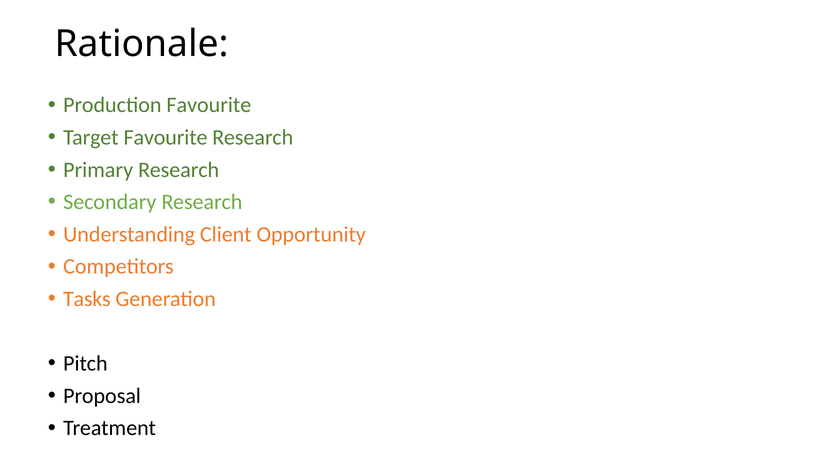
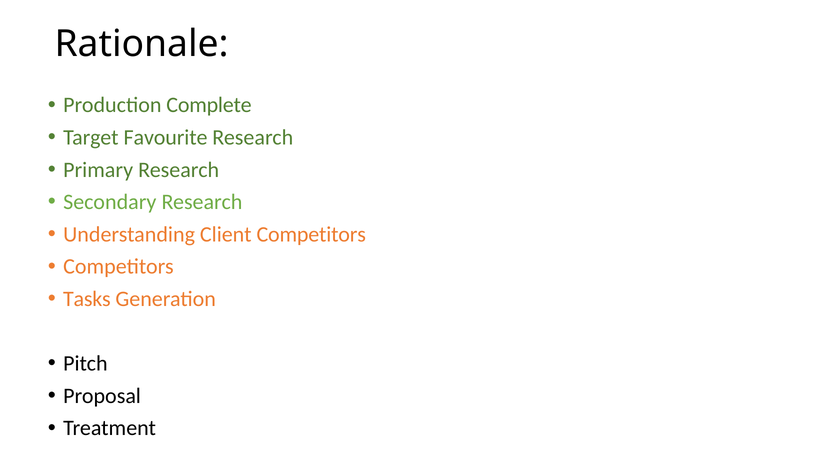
Production Favourite: Favourite -> Complete
Client Opportunity: Opportunity -> Competitors
